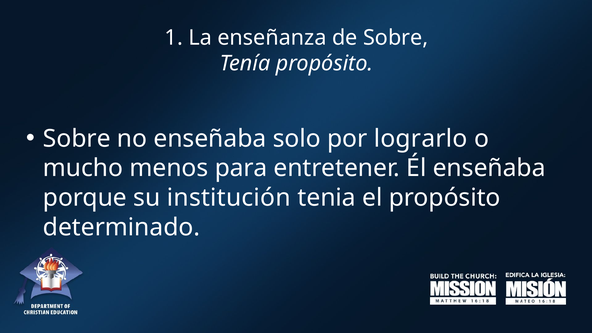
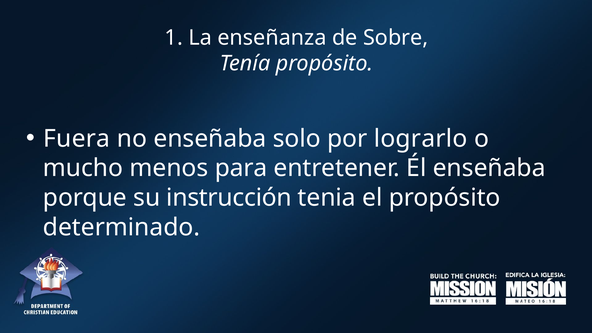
Sobre at (77, 139): Sobre -> Fuera
institución: institución -> instrucción
